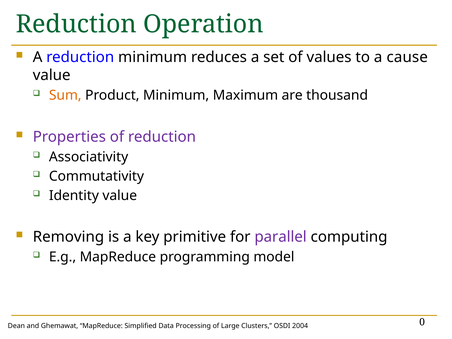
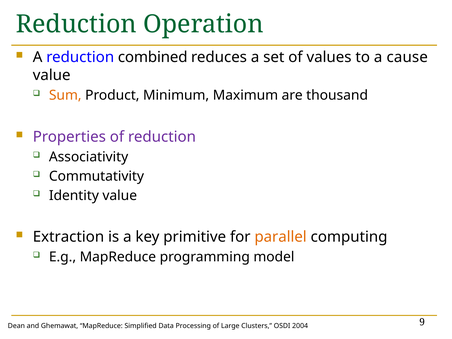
reduction minimum: minimum -> combined
Removing: Removing -> Extraction
parallel colour: purple -> orange
0: 0 -> 9
